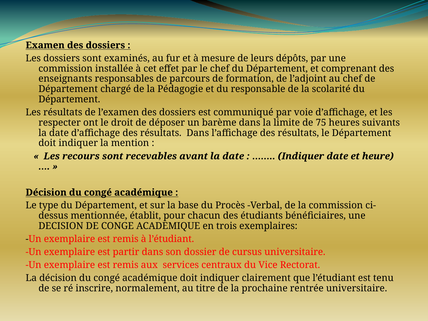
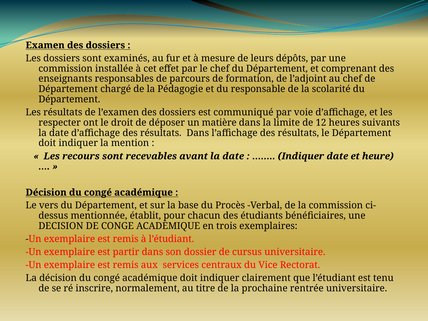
barème: barème -> matière
75: 75 -> 12
type: type -> vers
